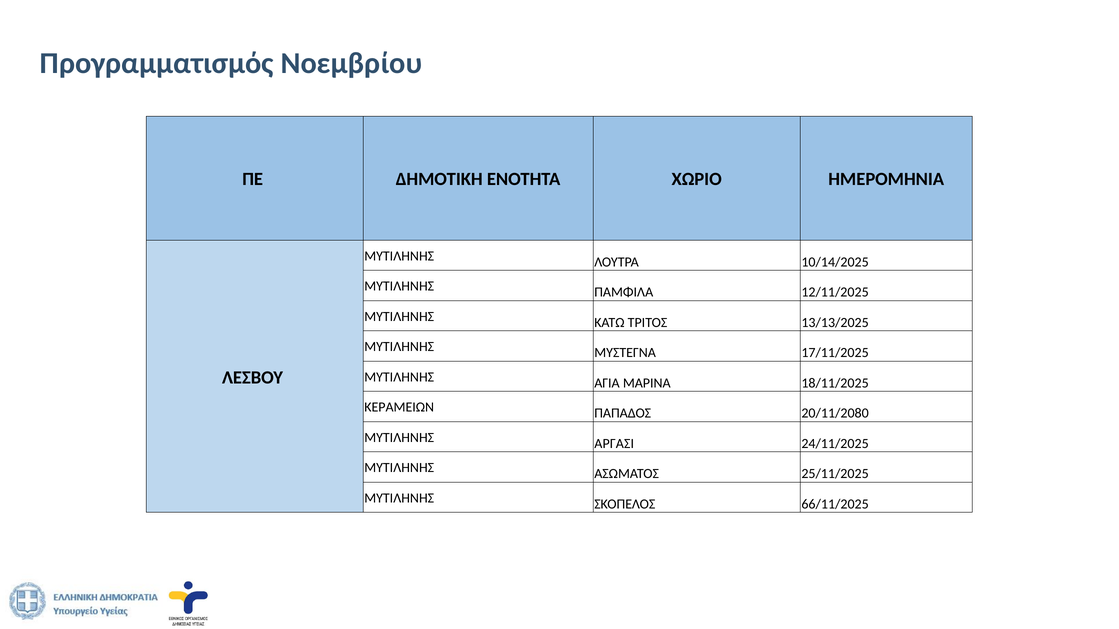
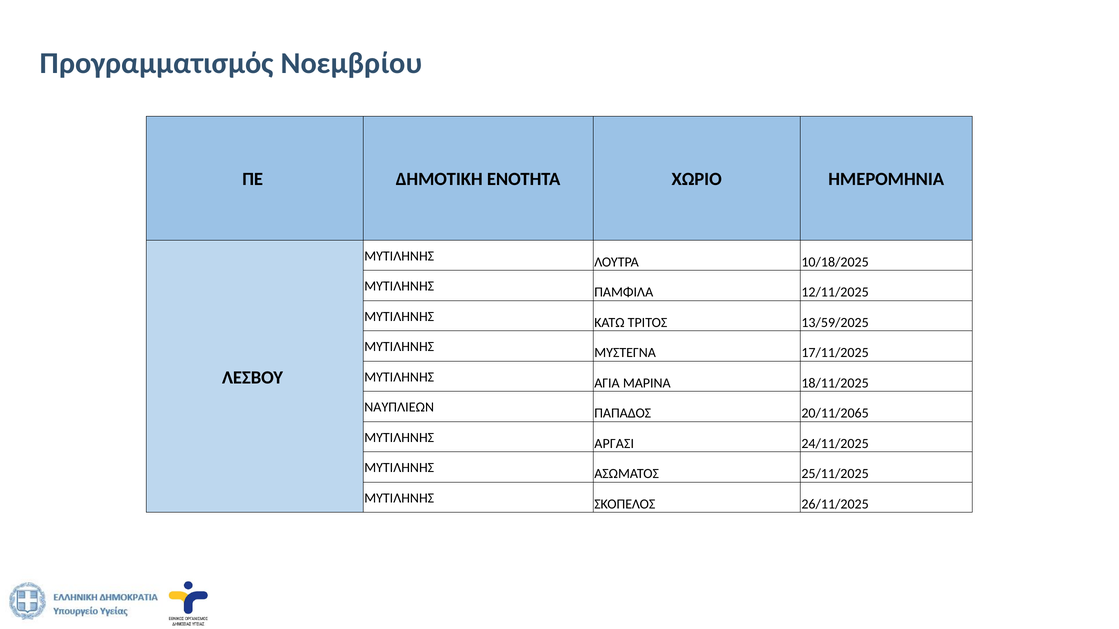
10/14/2025: 10/14/2025 -> 10/18/2025
13/13/2025: 13/13/2025 -> 13/59/2025
ΚΕΡΑΜΕΙΩΝ: ΚΕΡΑΜΕΙΩΝ -> ΝΑΥΠΛΙΕΩΝ
20/11/2080: 20/11/2080 -> 20/11/2065
66/11/2025: 66/11/2025 -> 26/11/2025
